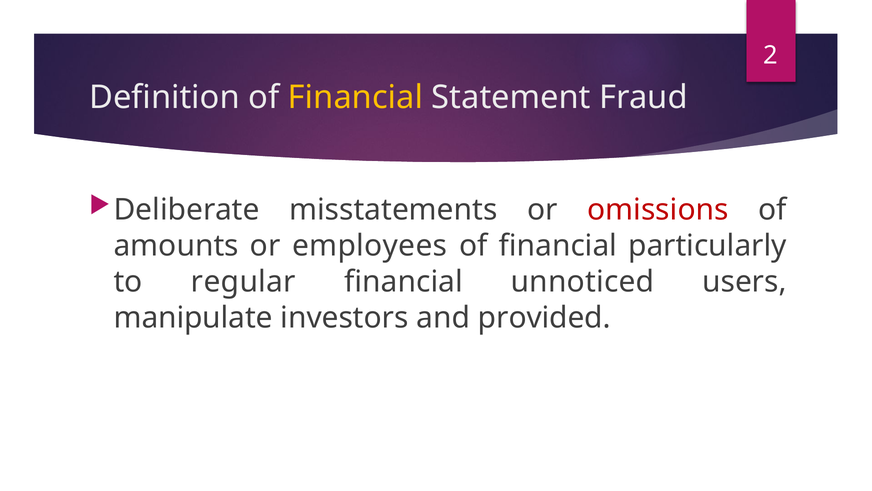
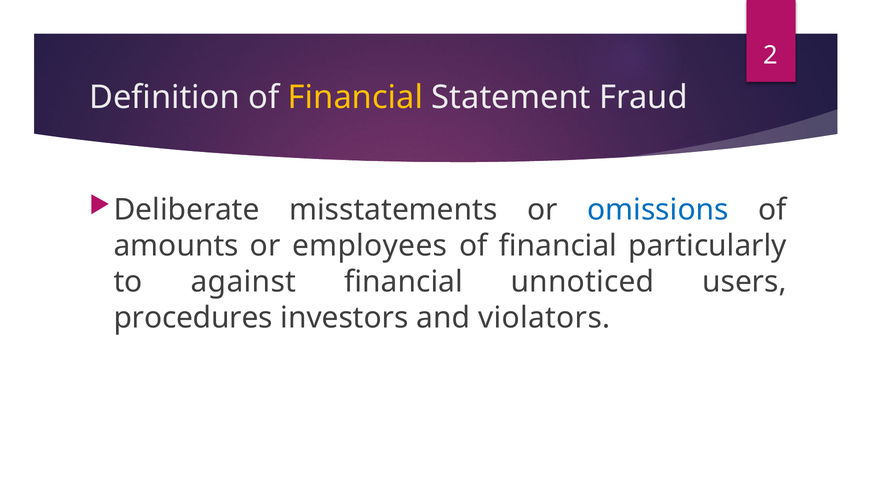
omissions colour: red -> blue
regular: regular -> against
manipulate: manipulate -> procedures
provided: provided -> violators
